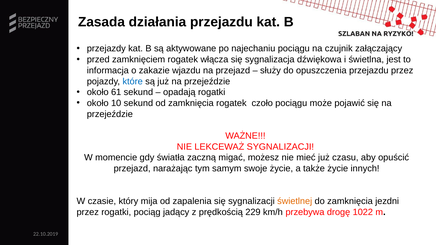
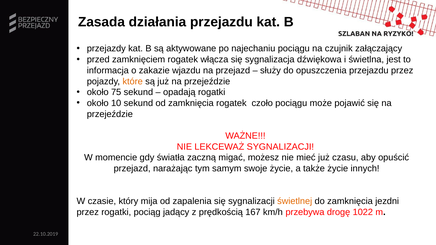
które colour: blue -> orange
61: 61 -> 75
229: 229 -> 167
